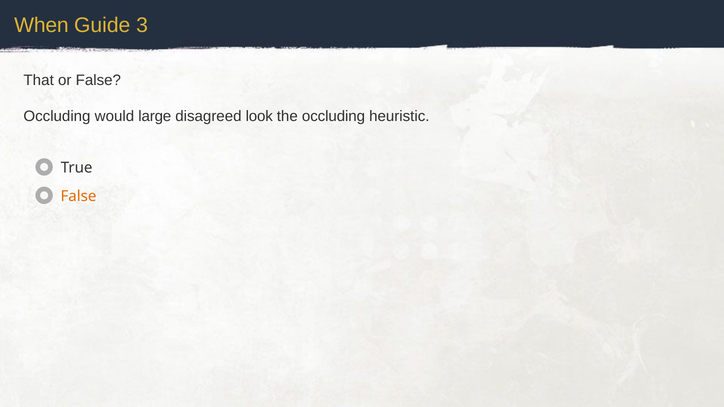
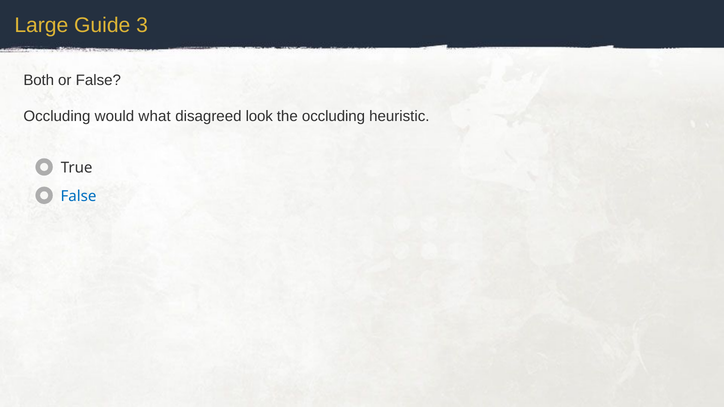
When: When -> Large
That: That -> Both
large: large -> what
False at (78, 196) colour: orange -> blue
